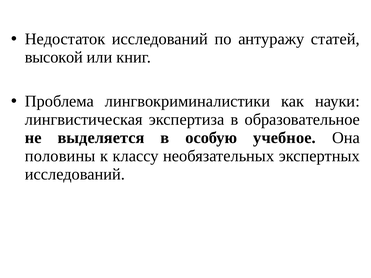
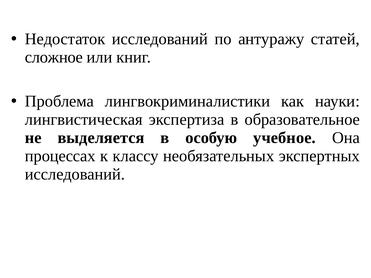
высокой: высокой -> сложное
половины: половины -> процессах
